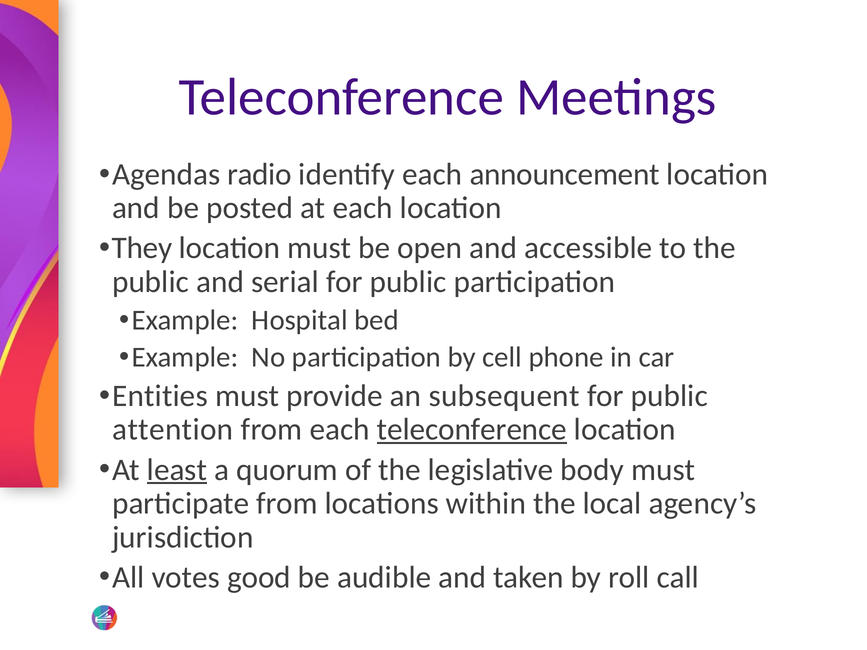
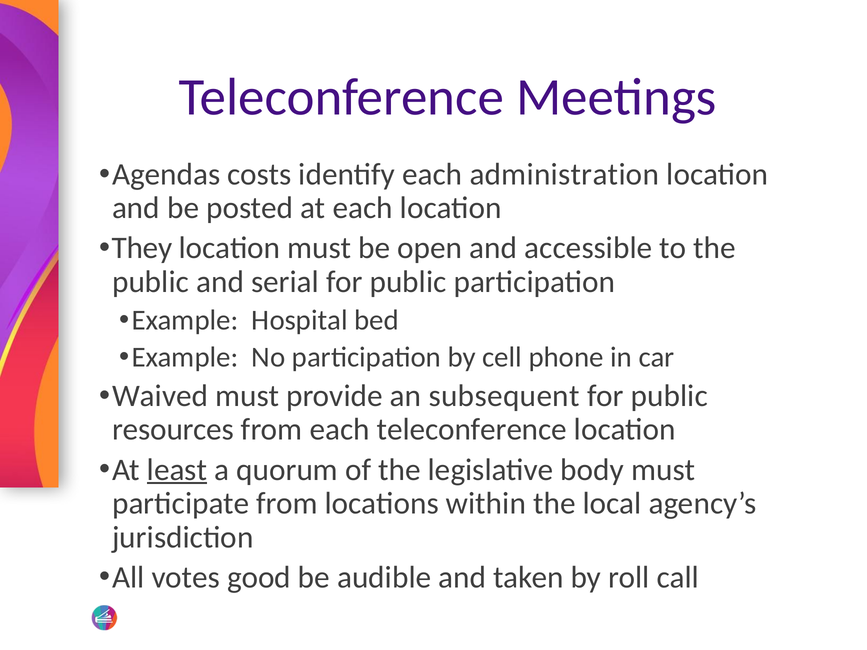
radio: radio -> costs
announcement: announcement -> administration
Entities: Entities -> Waived
attention: attention -> resources
teleconference at (472, 430) underline: present -> none
